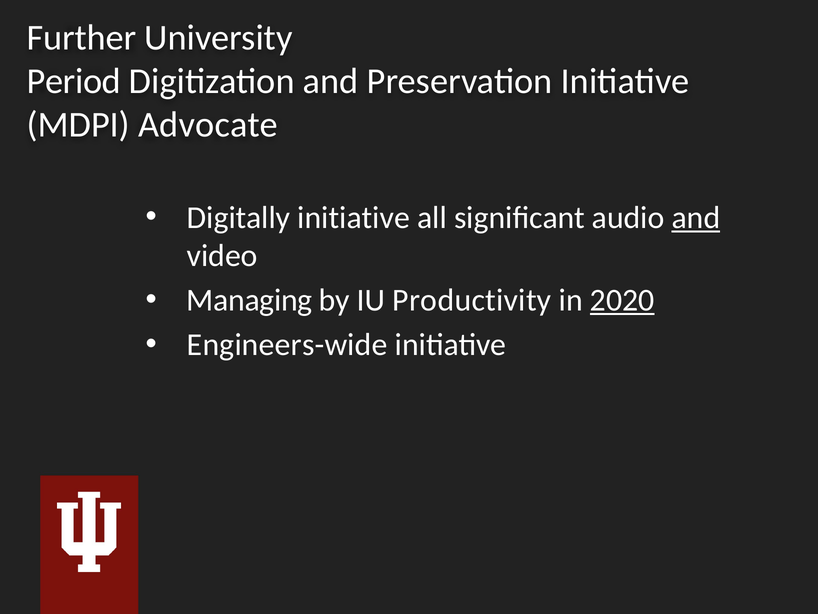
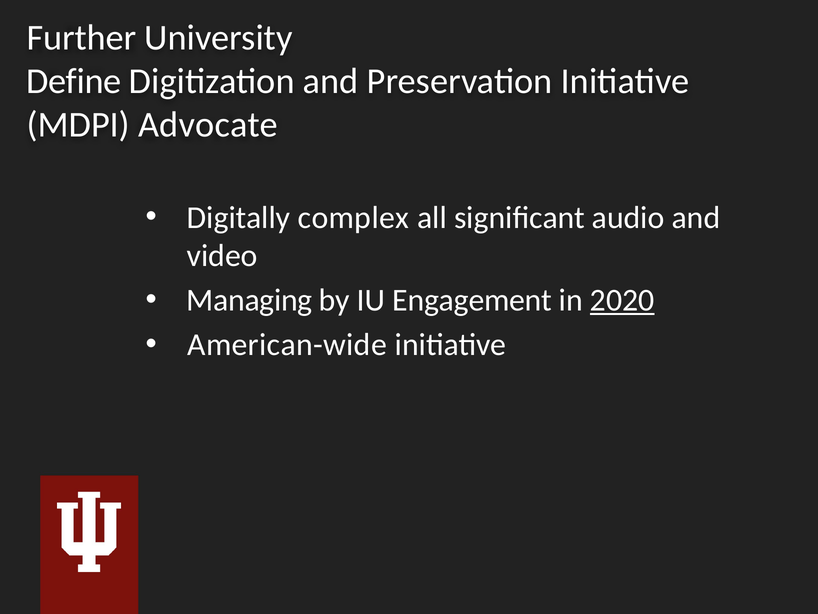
Period: Period -> Define
Digitally initiative: initiative -> complex
and at (696, 218) underline: present -> none
Productivity: Productivity -> Engagement
Engineers-wide: Engineers-wide -> American-wide
